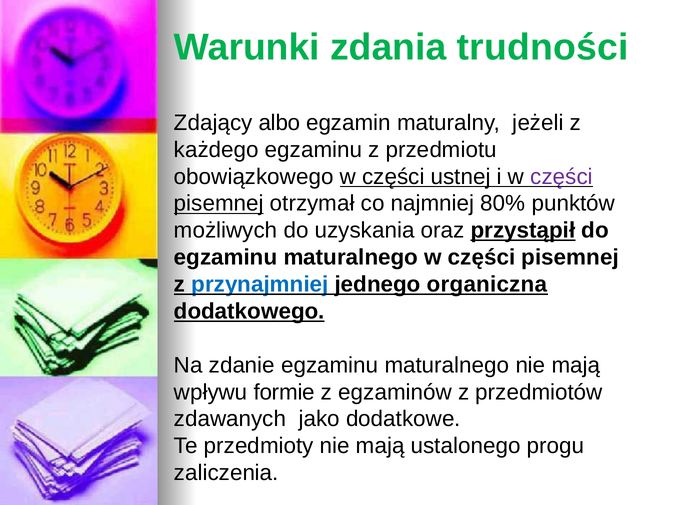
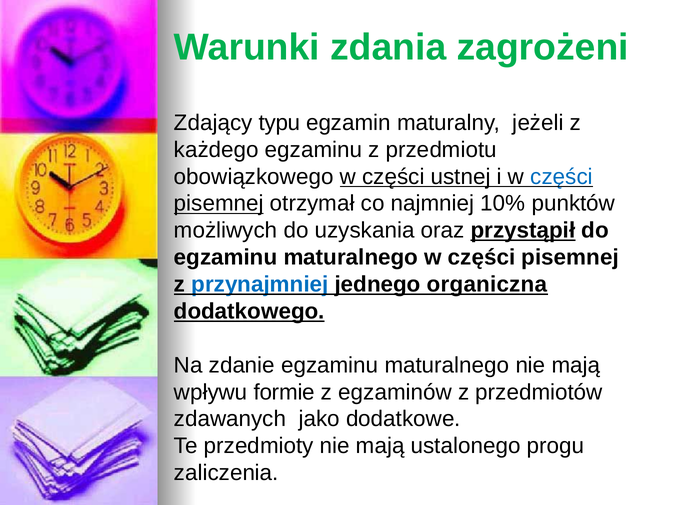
trudności: trudności -> zagrożeni
albo: albo -> typu
części at (562, 177) colour: purple -> blue
80%: 80% -> 10%
